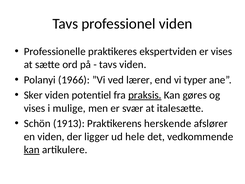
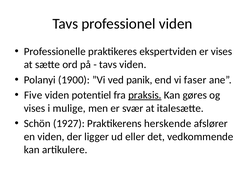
1966: 1966 -> 1900
lærer: lærer -> panik
typer: typer -> faser
Sker: Sker -> Five
1913: 1913 -> 1927
hele: hele -> eller
kan at (32, 150) underline: present -> none
